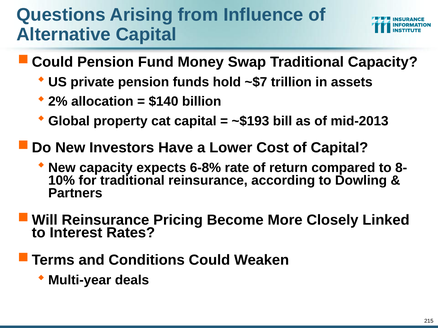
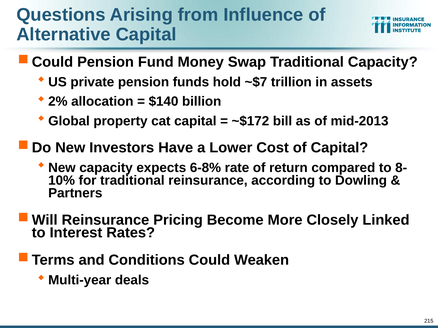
~$193: ~$193 -> ~$172
